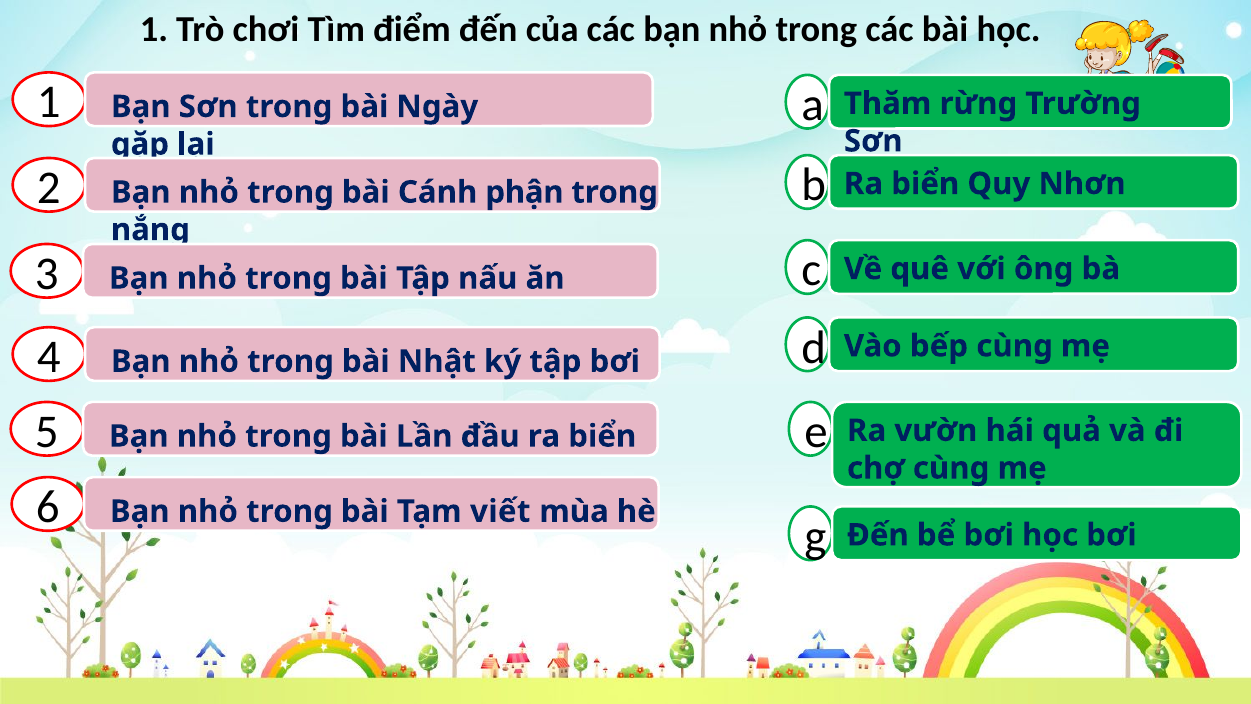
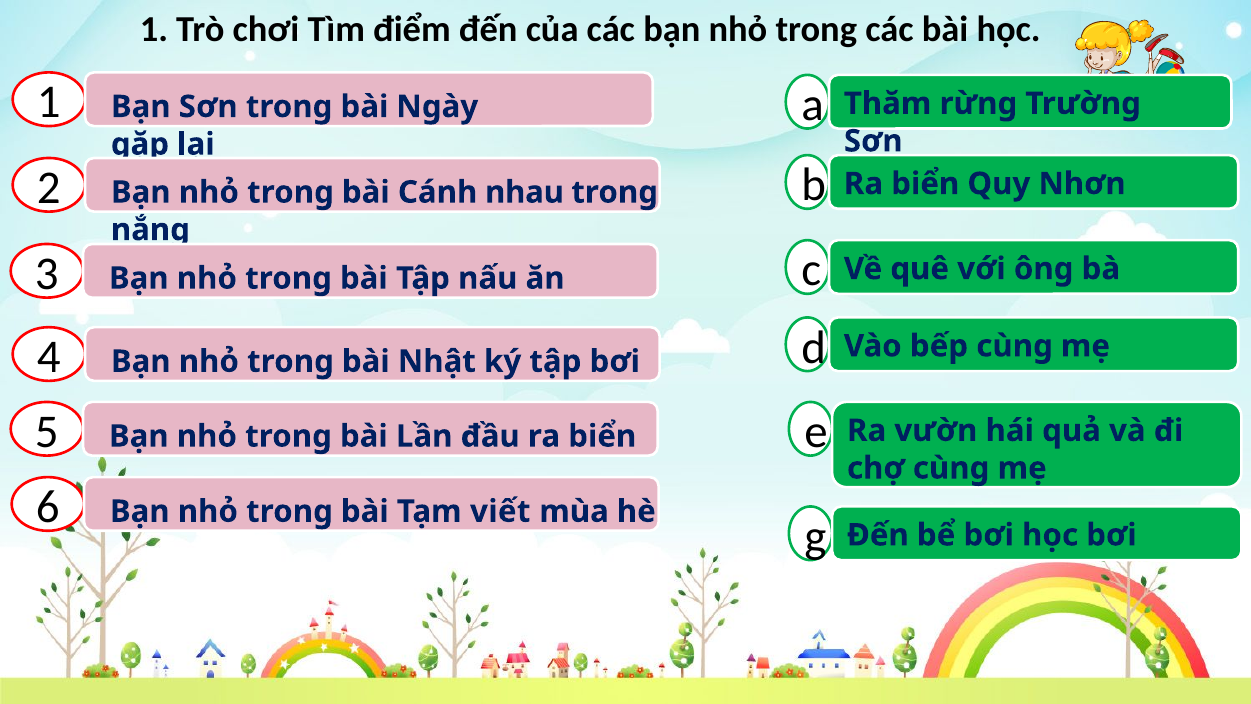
phận: phận -> nhau
